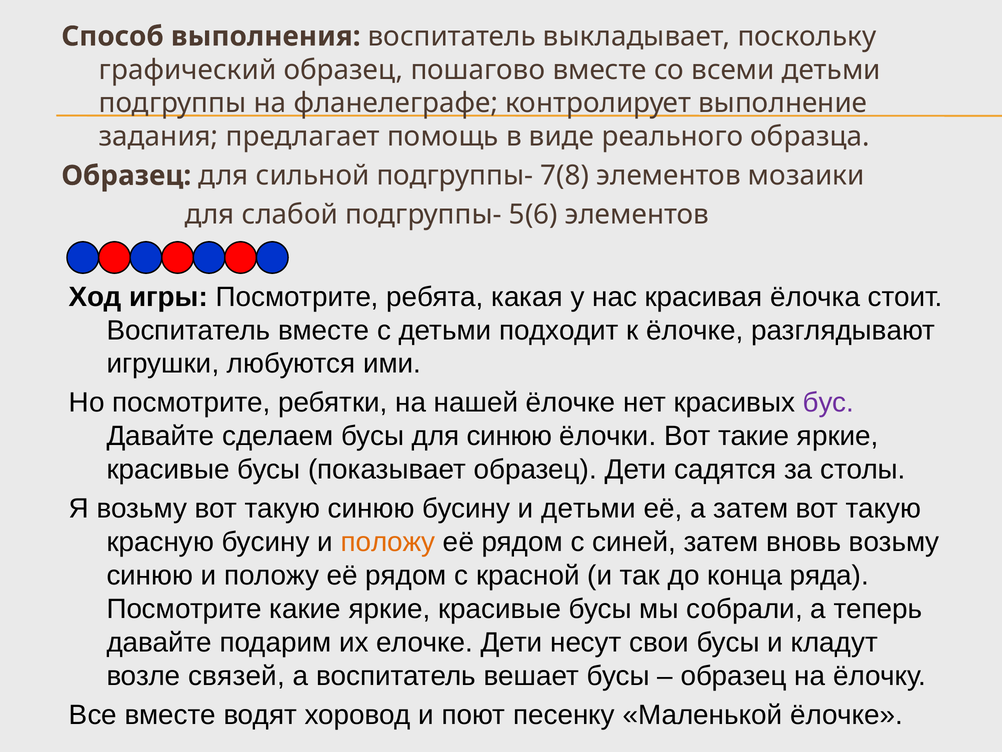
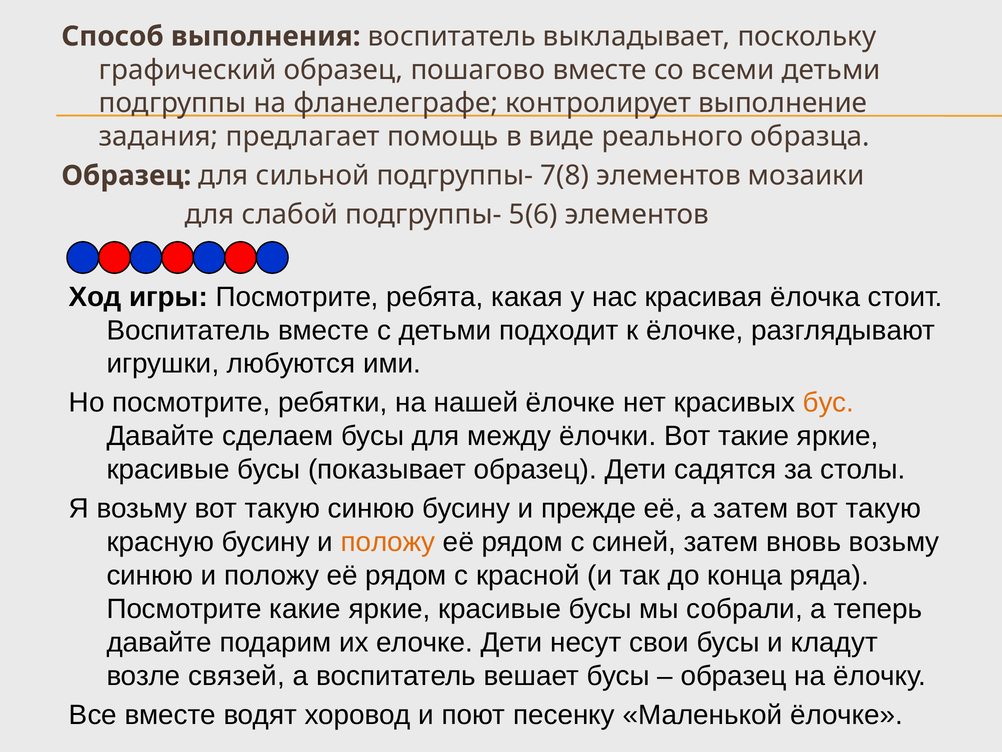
бус colour: purple -> orange
для синюю: синюю -> между
и детьми: детьми -> прежде
